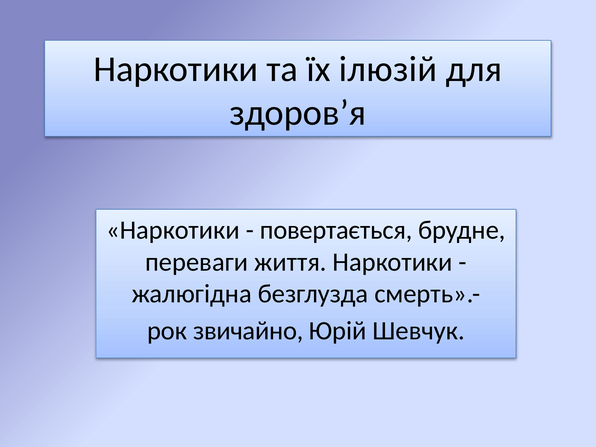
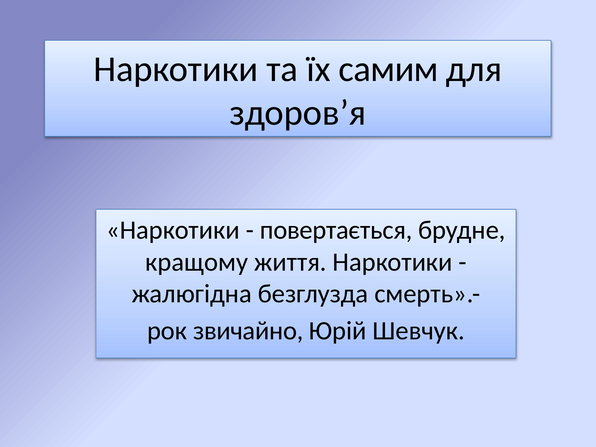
ілюзій: ілюзій -> самим
переваги: переваги -> кращому
